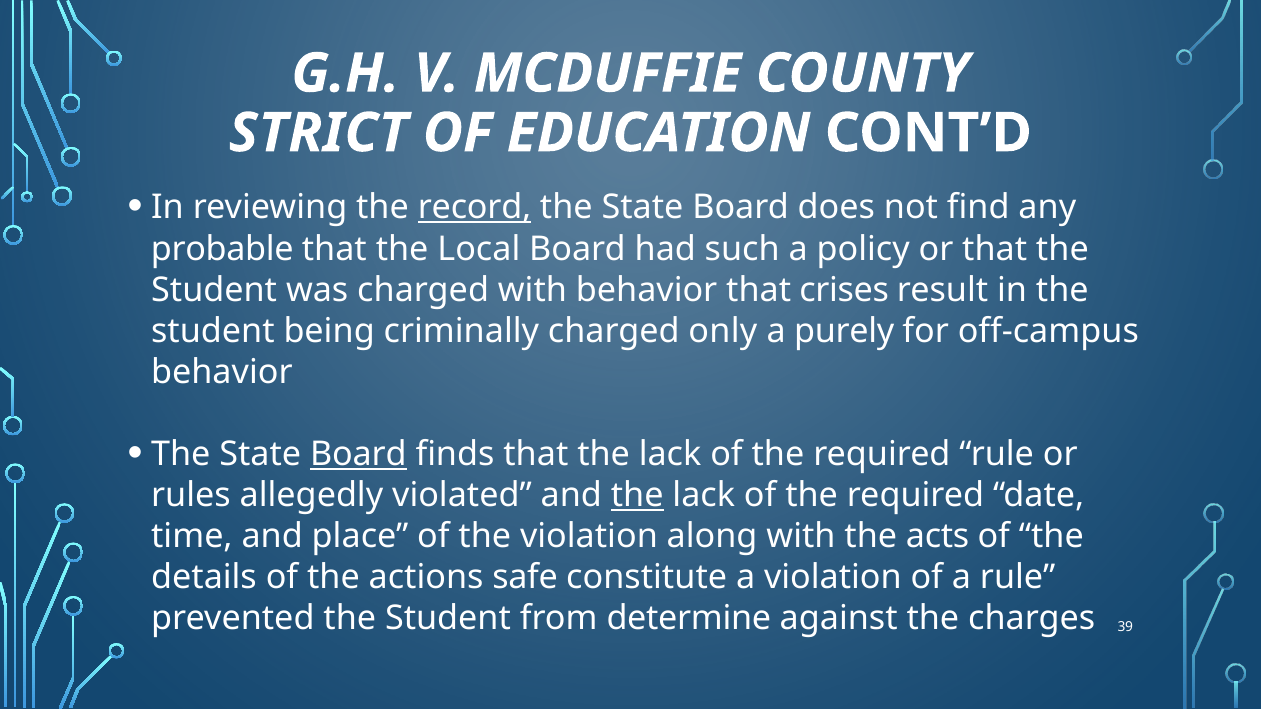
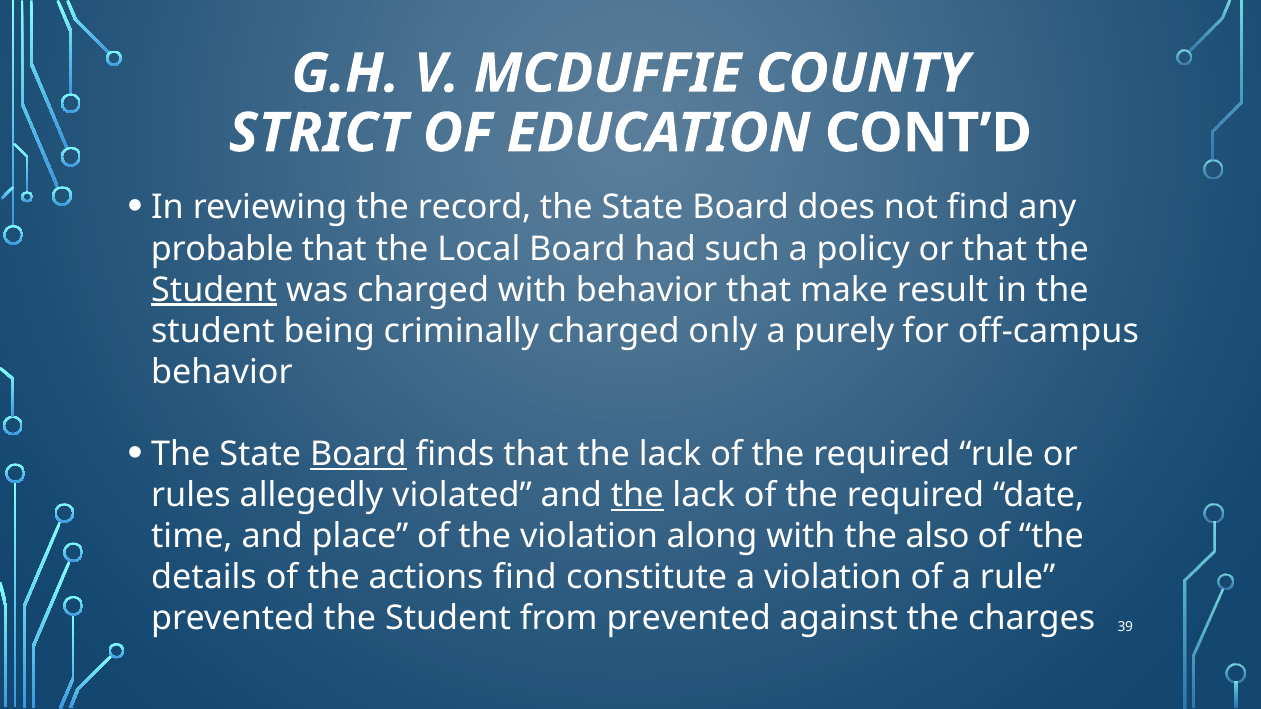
record underline: present -> none
Student at (214, 290) underline: none -> present
crises: crises -> make
acts: acts -> also
actions safe: safe -> find
from determine: determine -> prevented
